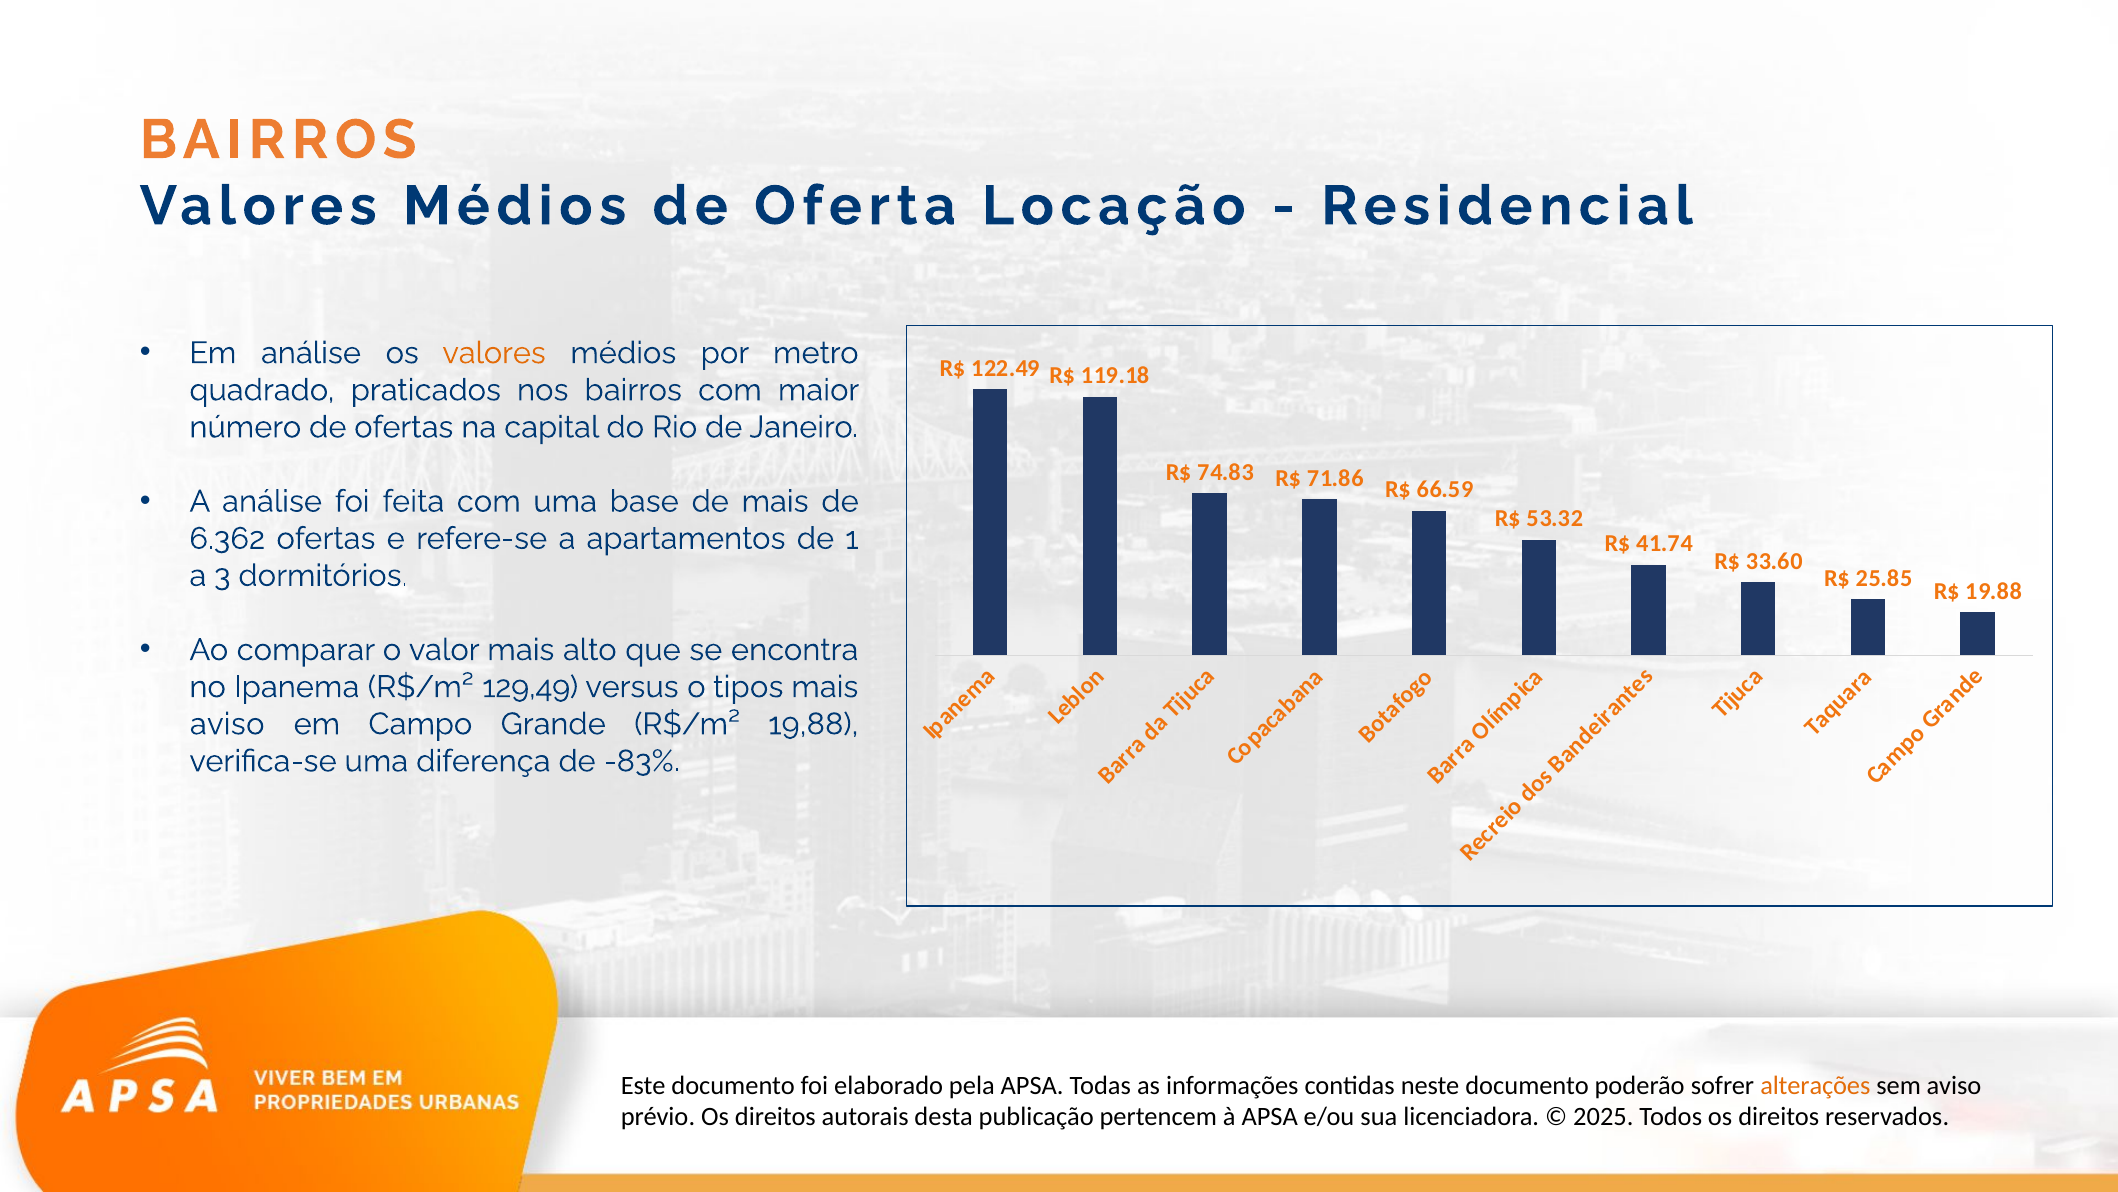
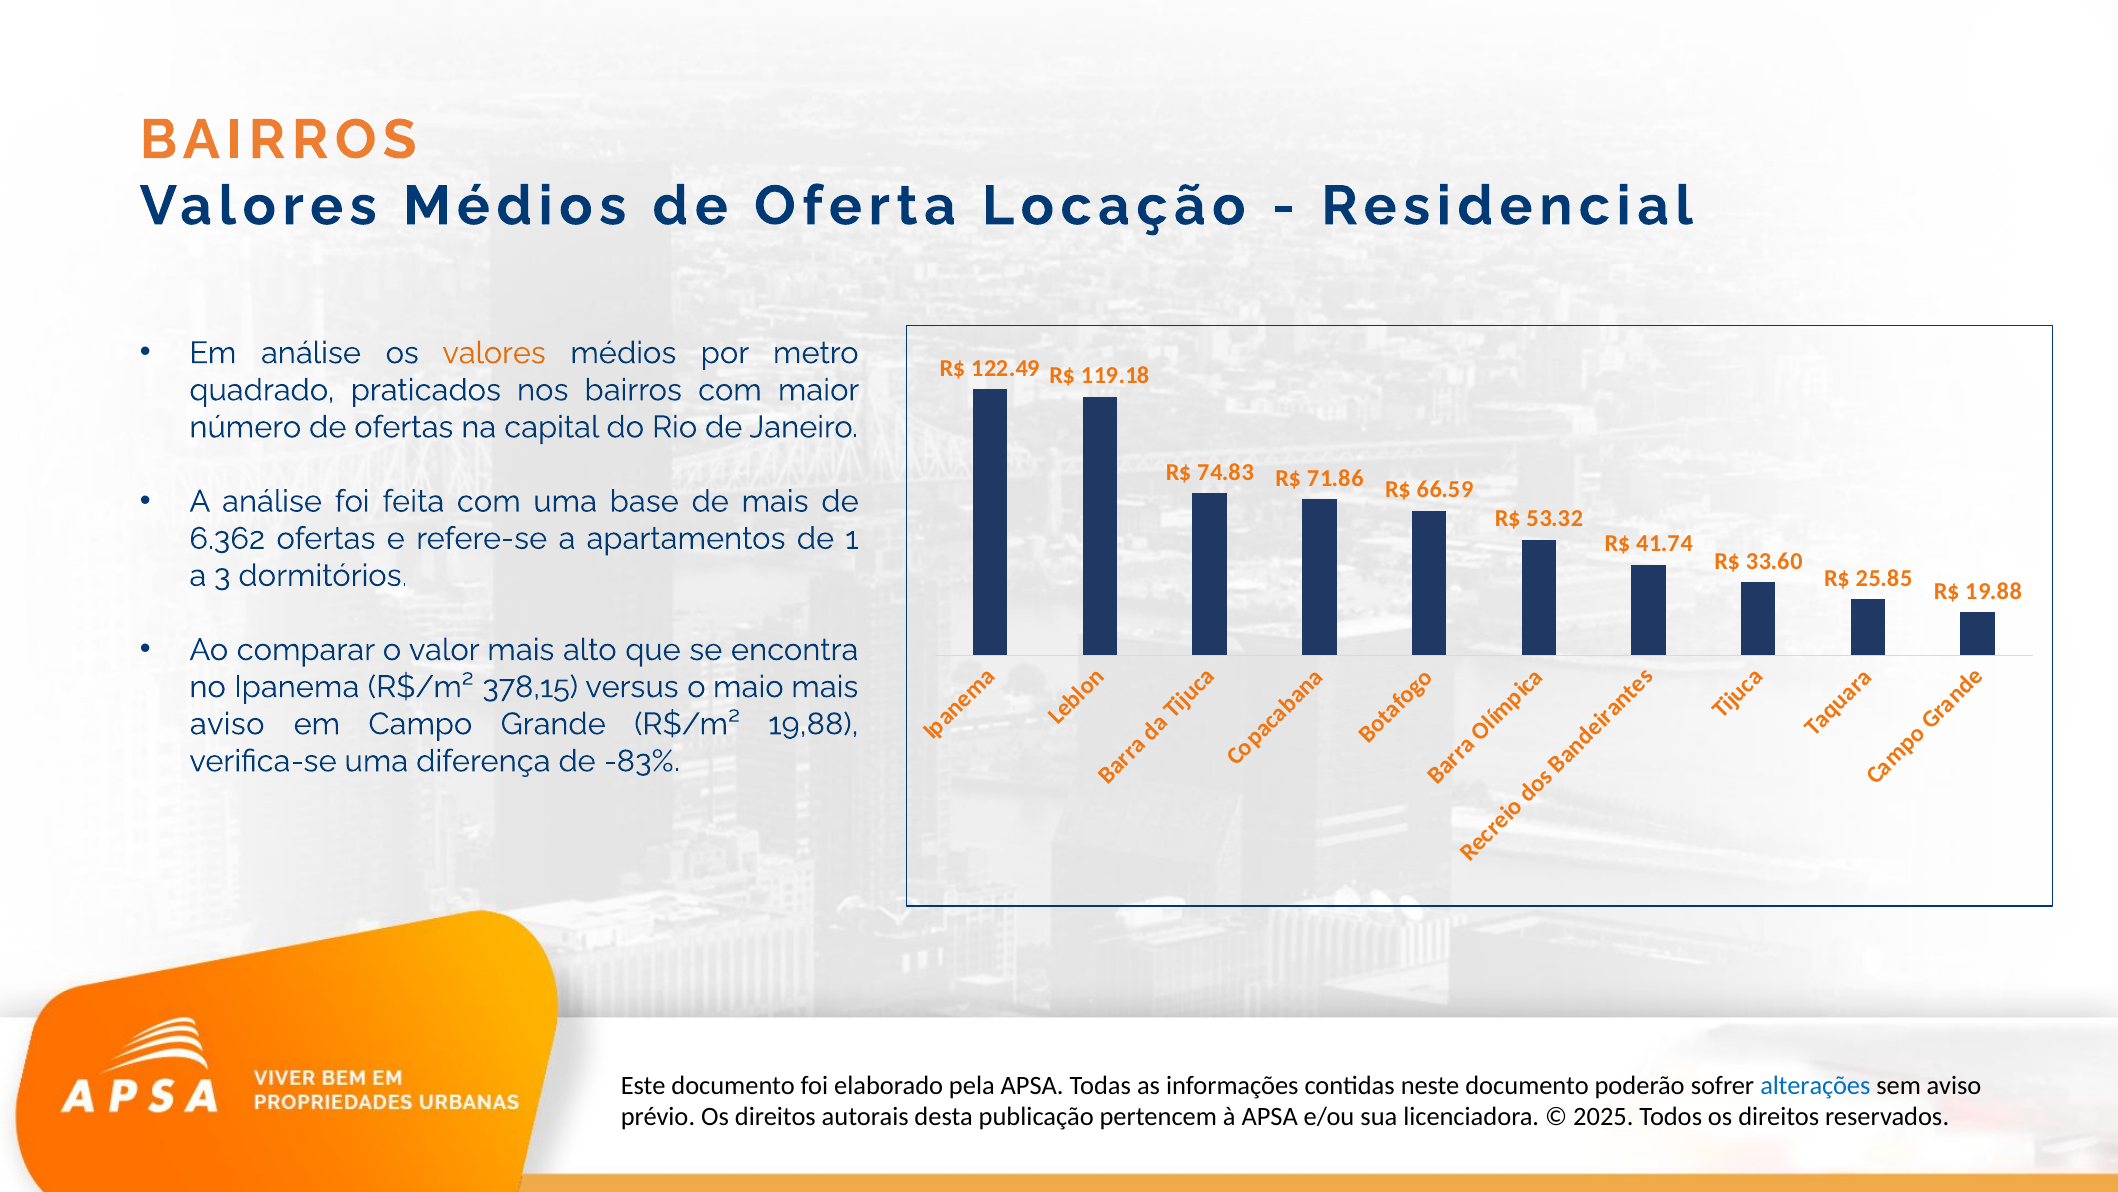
129,49: 129,49 -> 378,15
tipos: tipos -> maio
alterações colour: orange -> blue
